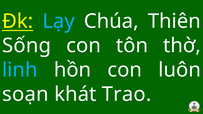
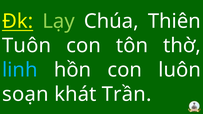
Lạy colour: light blue -> light green
Sống: Sống -> Tuôn
Trao: Trao -> Trần
